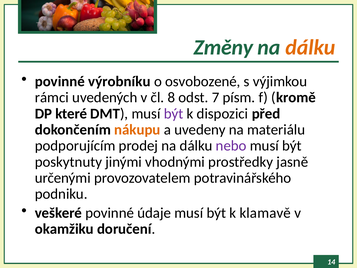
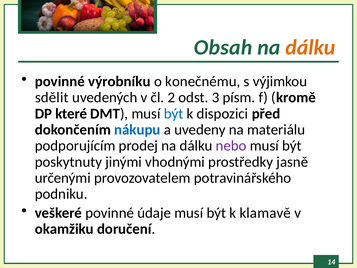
Změny: Změny -> Obsah
osvobozené: osvobozené -> konečnému
rámci: rámci -> sdělit
8: 8 -> 2
7: 7 -> 3
být at (174, 114) colour: purple -> blue
nákupu colour: orange -> blue
